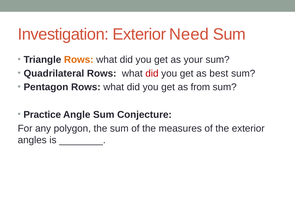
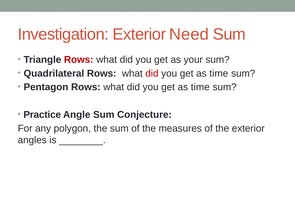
Rows at (79, 60) colour: orange -> red
best at (219, 73): best -> time
from at (200, 87): from -> time
